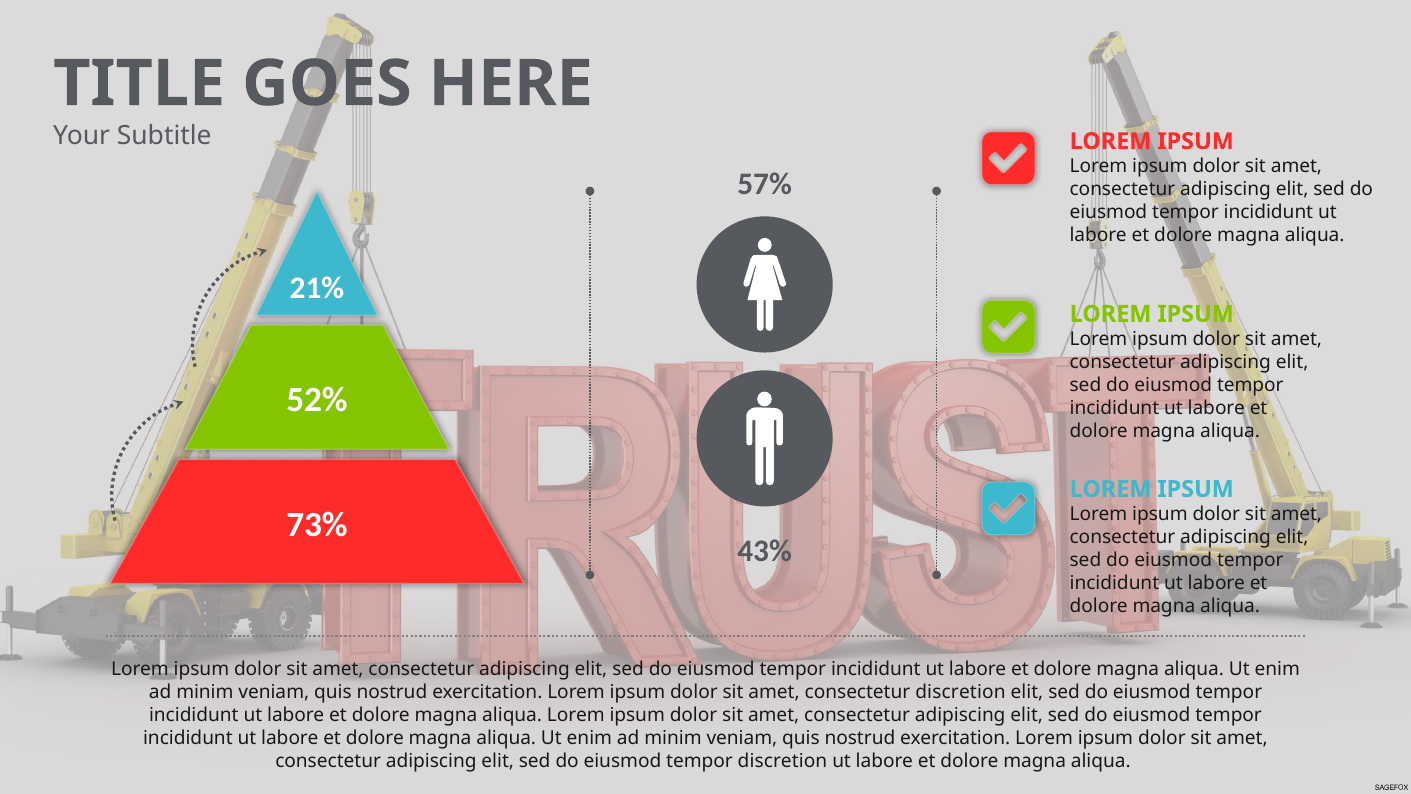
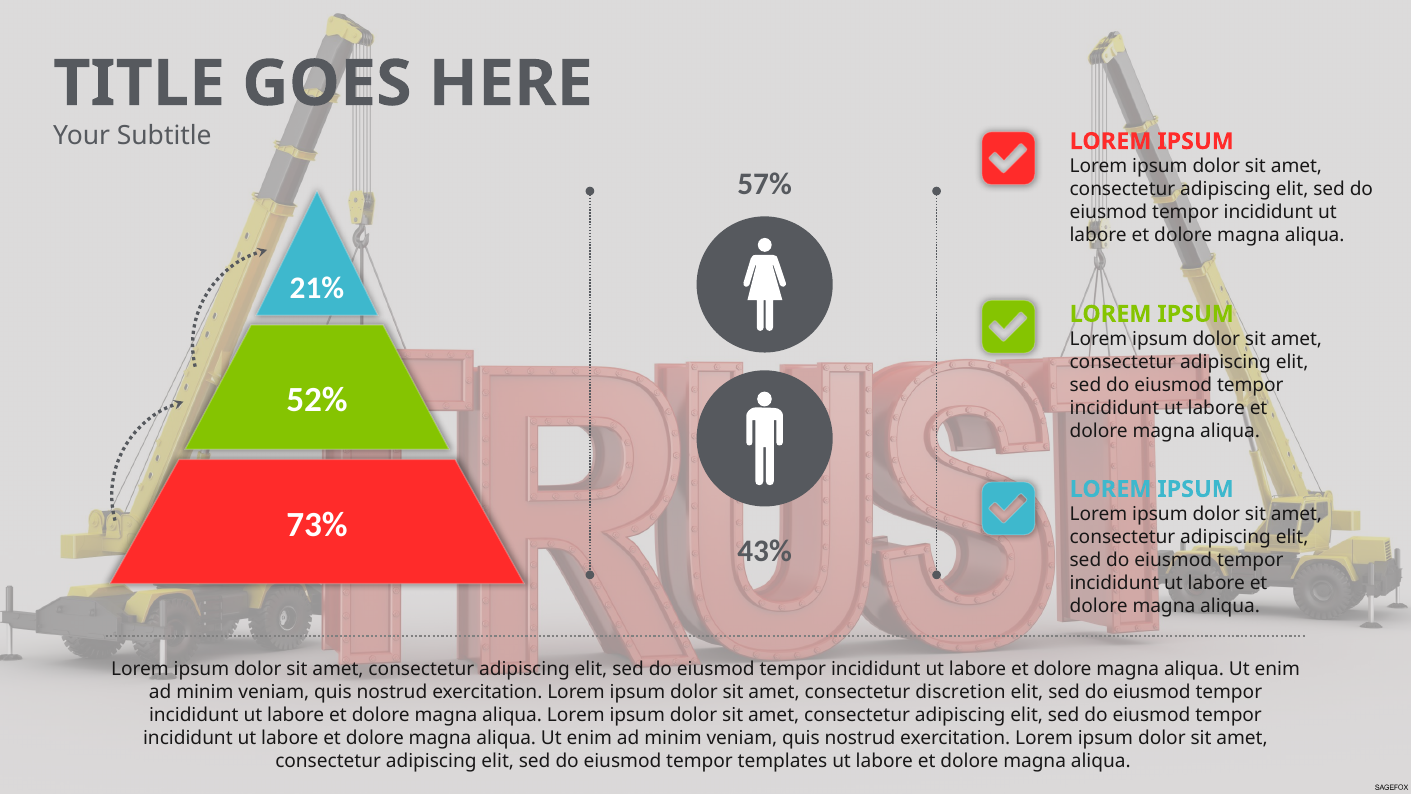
tempor discretion: discretion -> templates
